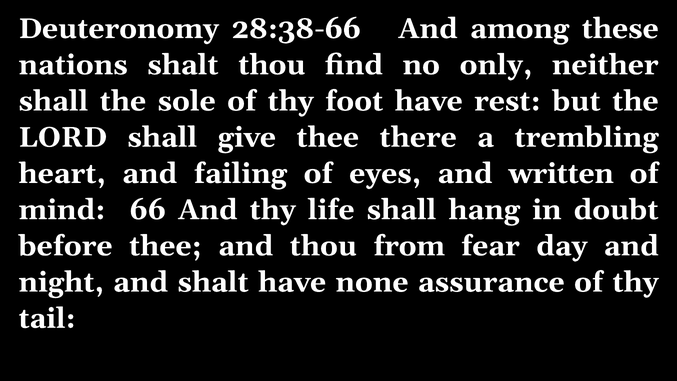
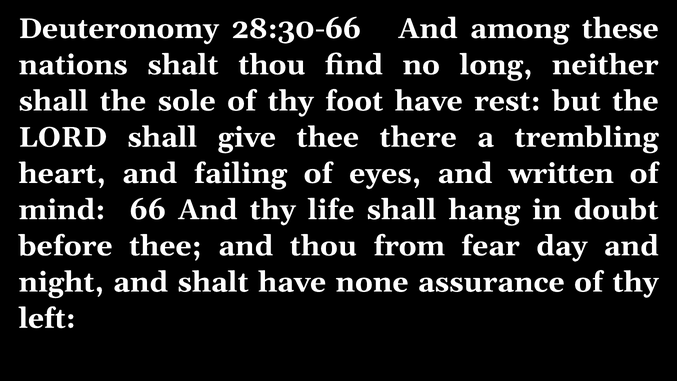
28:38-66: 28:38-66 -> 28:30-66
only: only -> long
tail: tail -> left
